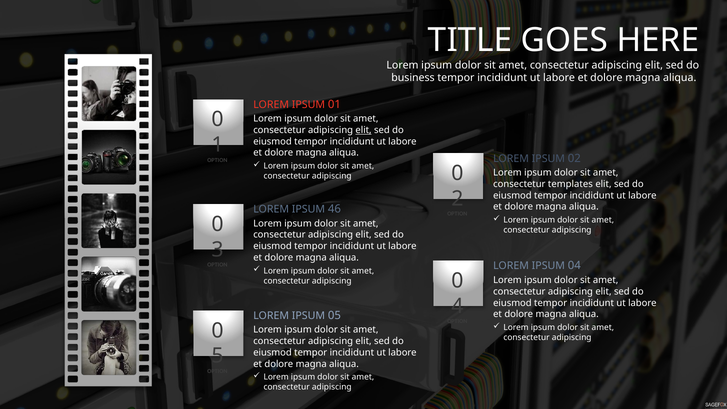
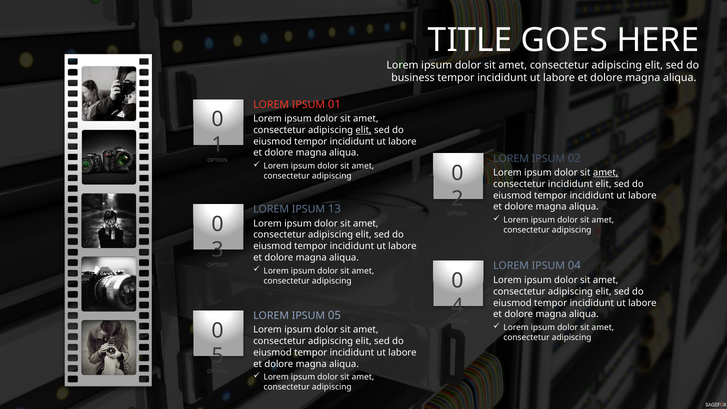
amet at (606, 173) underline: none -> present
consectetur templates: templates -> incididunt
46: 46 -> 13
